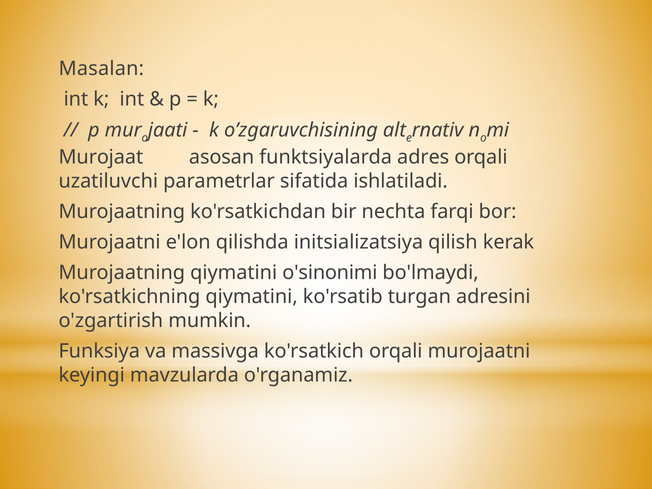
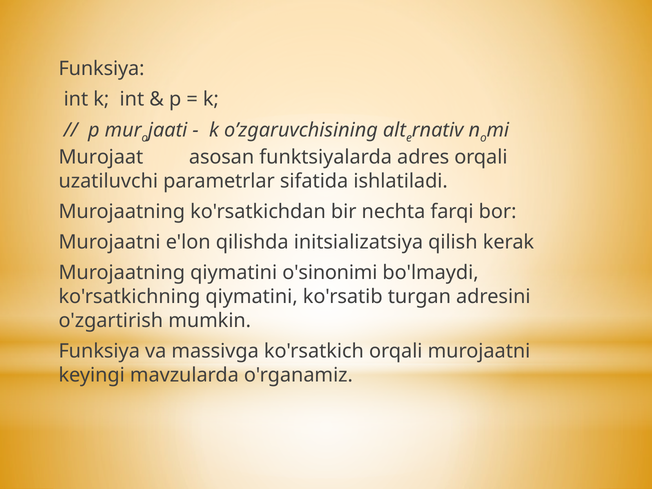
Masalan at (101, 69): Masalan -> Funksiya
